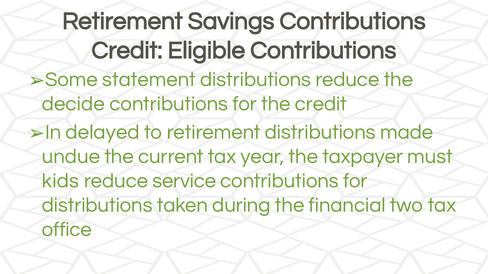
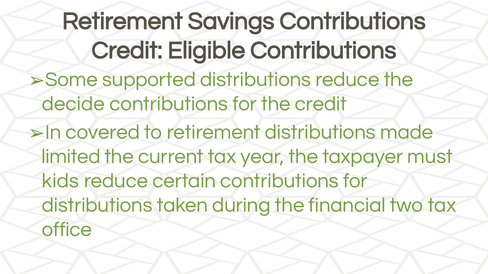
statement: statement -> supported
delayed: delayed -> covered
undue: undue -> limited
service: service -> certain
